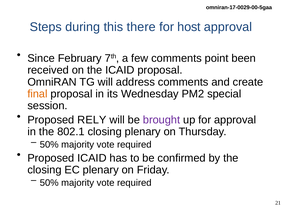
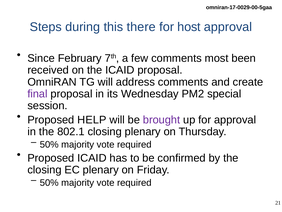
point: point -> most
final colour: orange -> purple
RELY: RELY -> HELP
